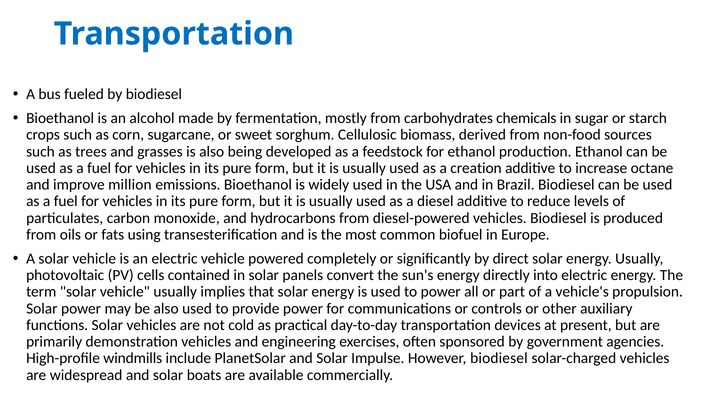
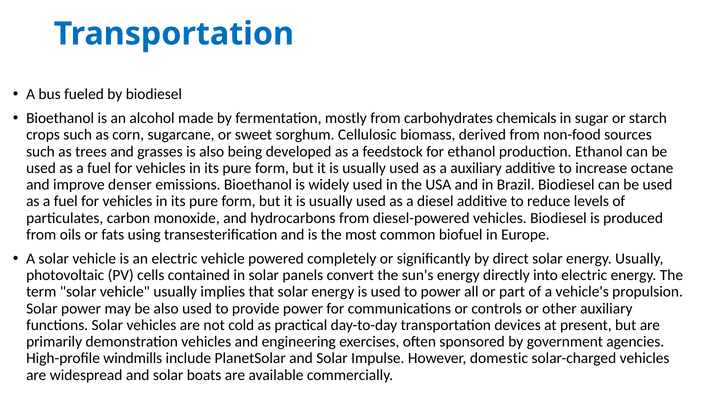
a creation: creation -> auxiliary
million: million -> denser
However biodiesel: biodiesel -> domestic
